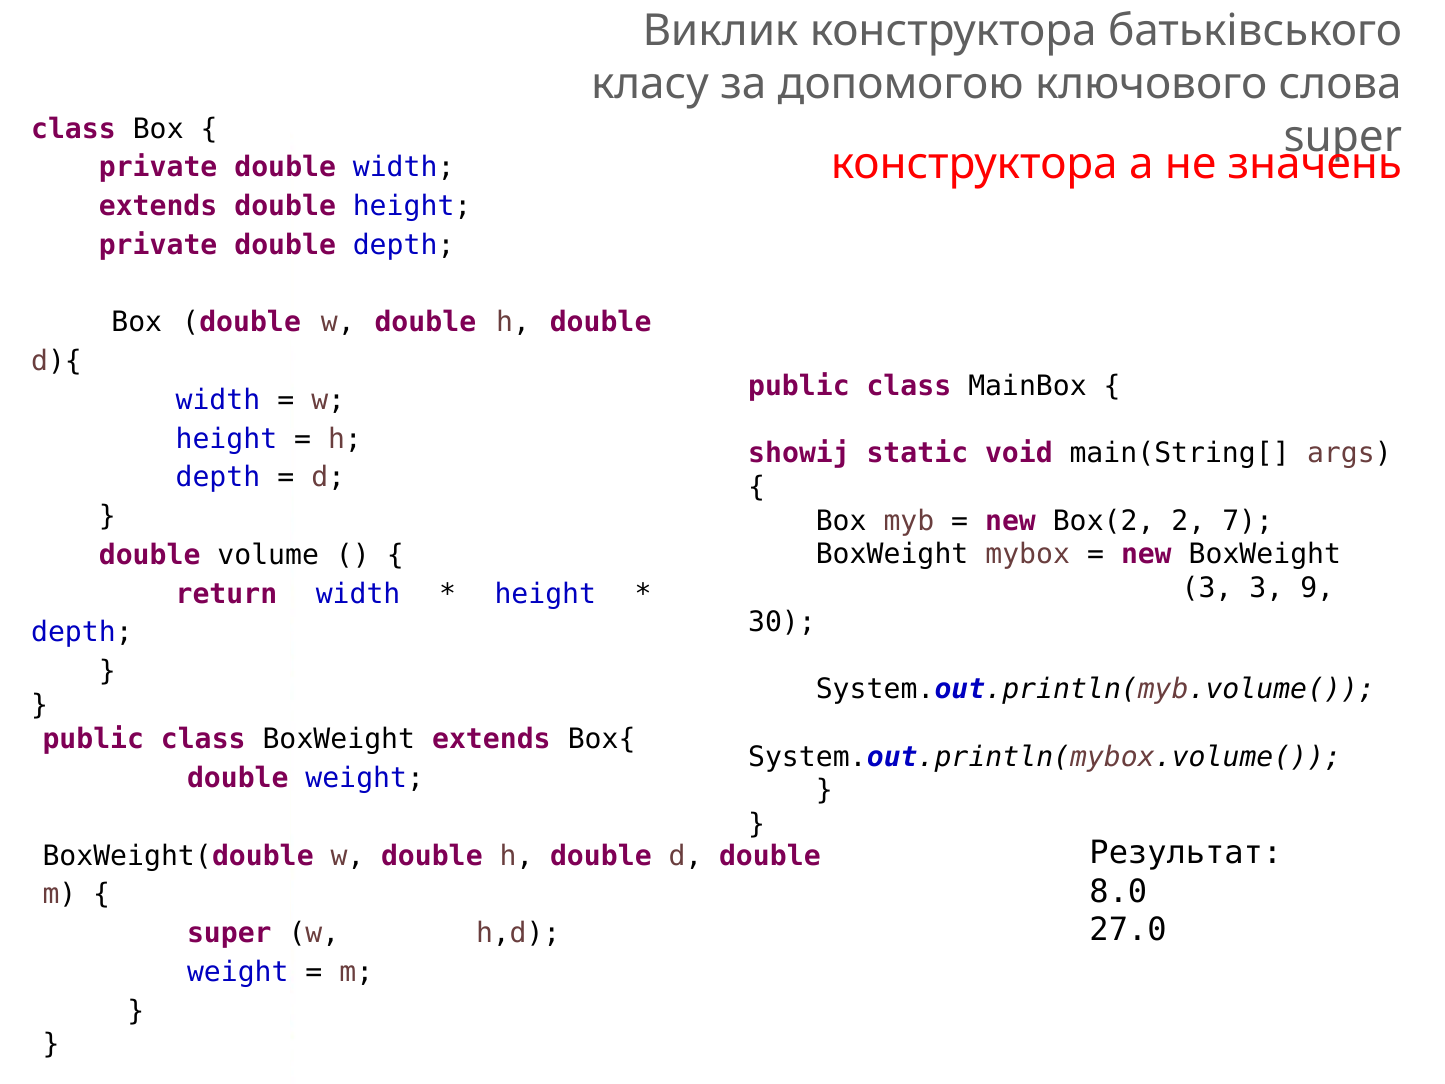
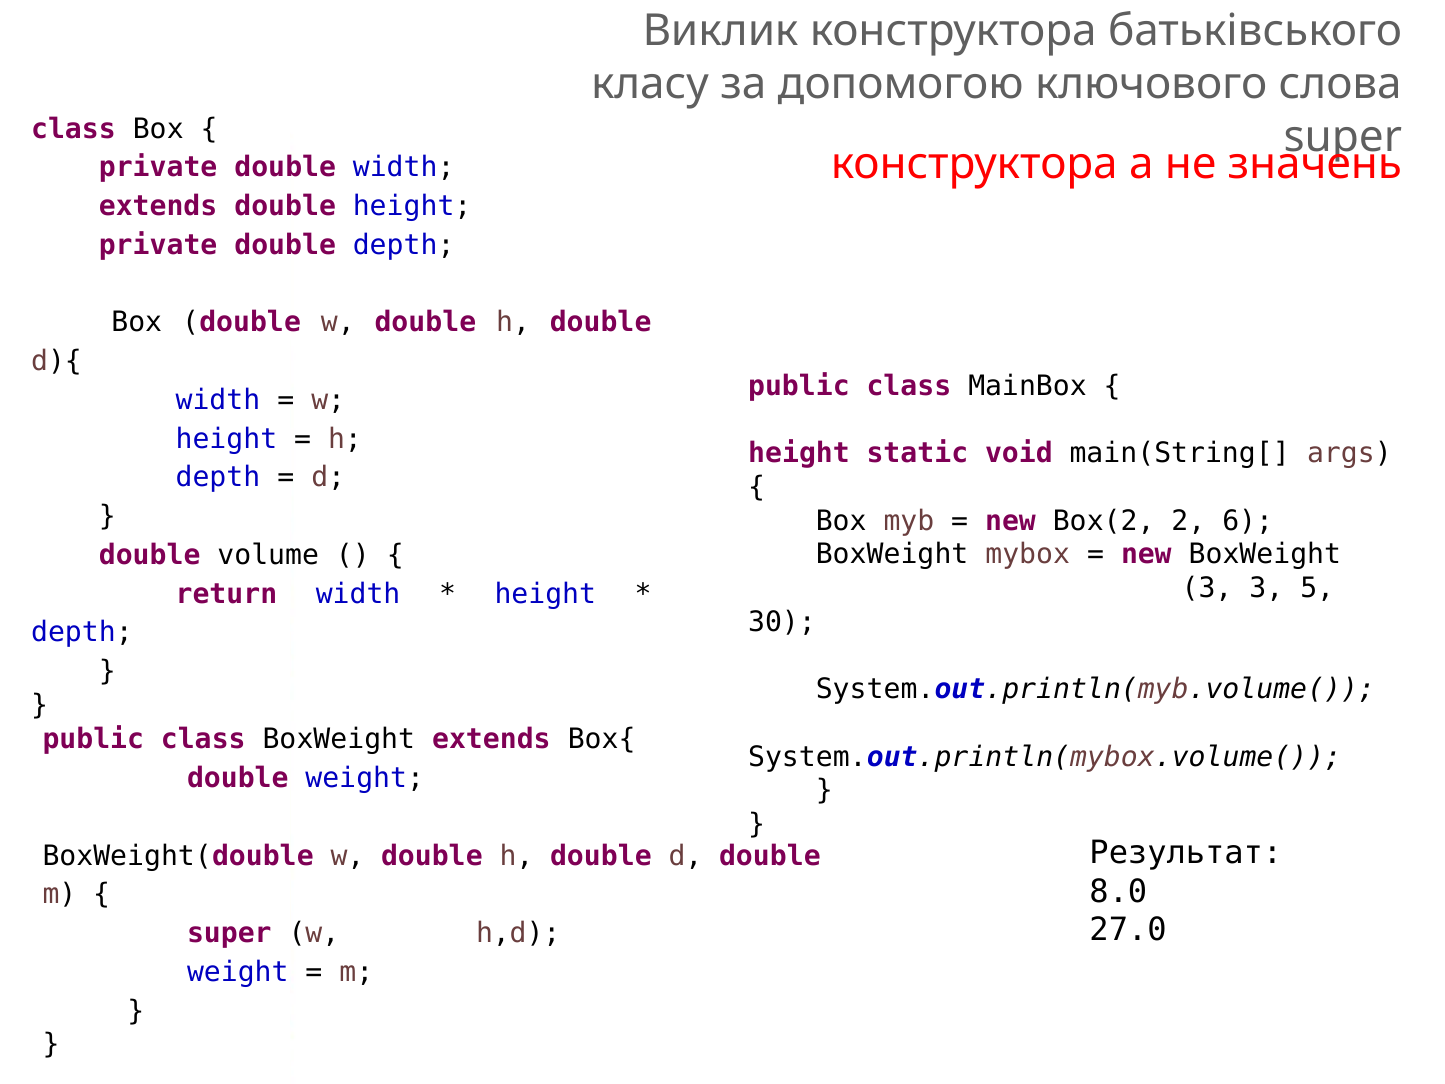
showij at (799, 453): showij -> height
7: 7 -> 6
9: 9 -> 5
